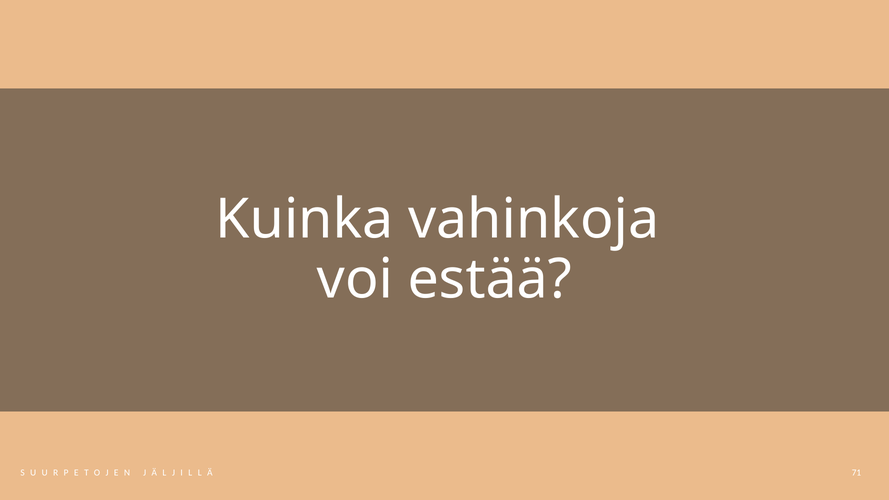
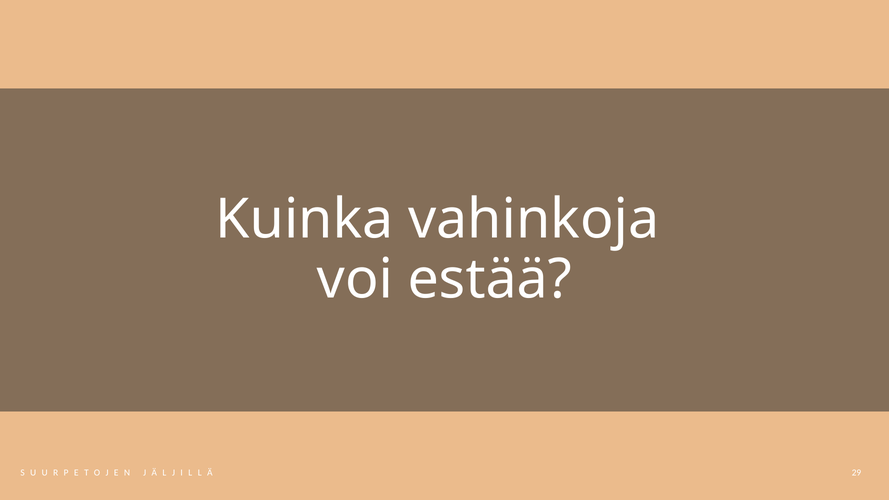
71: 71 -> 29
